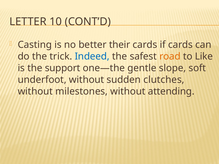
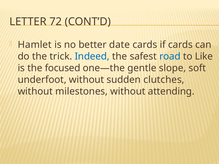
10: 10 -> 72
Casting: Casting -> Hamlet
their: their -> date
road colour: orange -> blue
support: support -> focused
